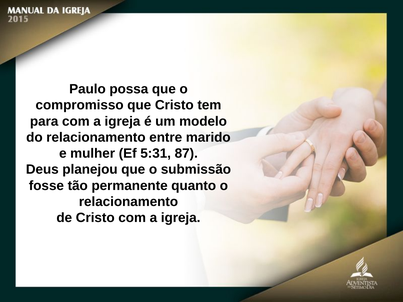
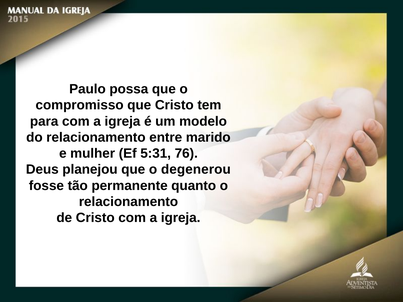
87: 87 -> 76
submissão: submissão -> degenerou
